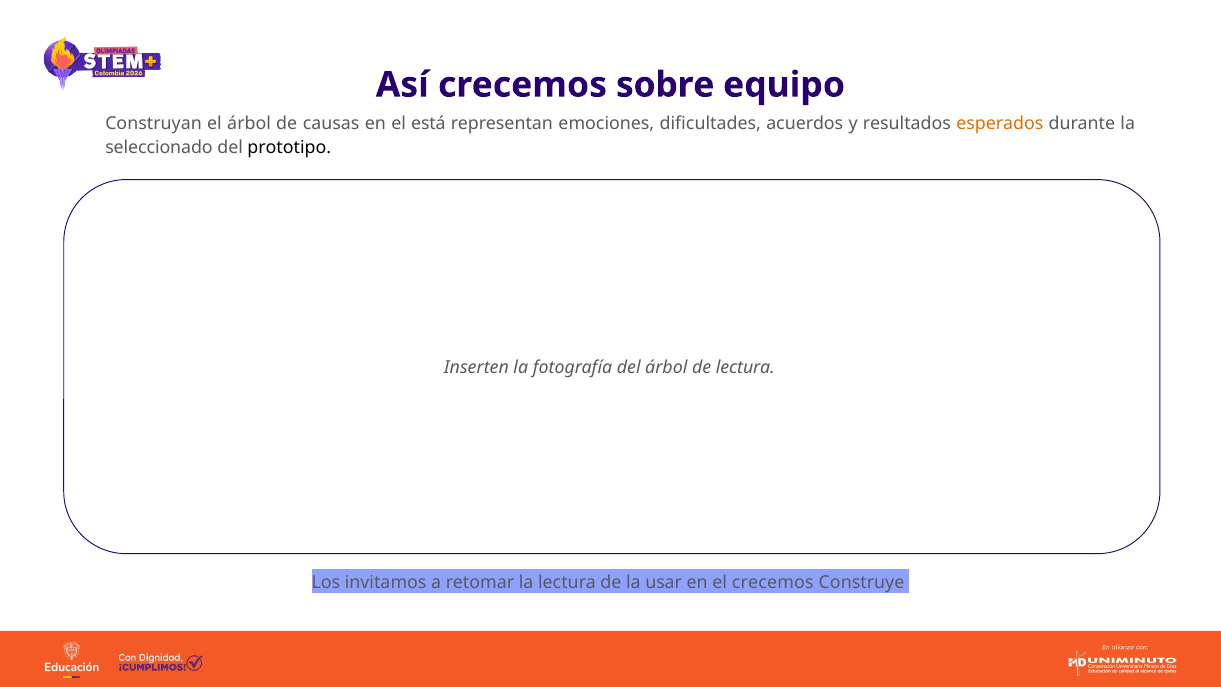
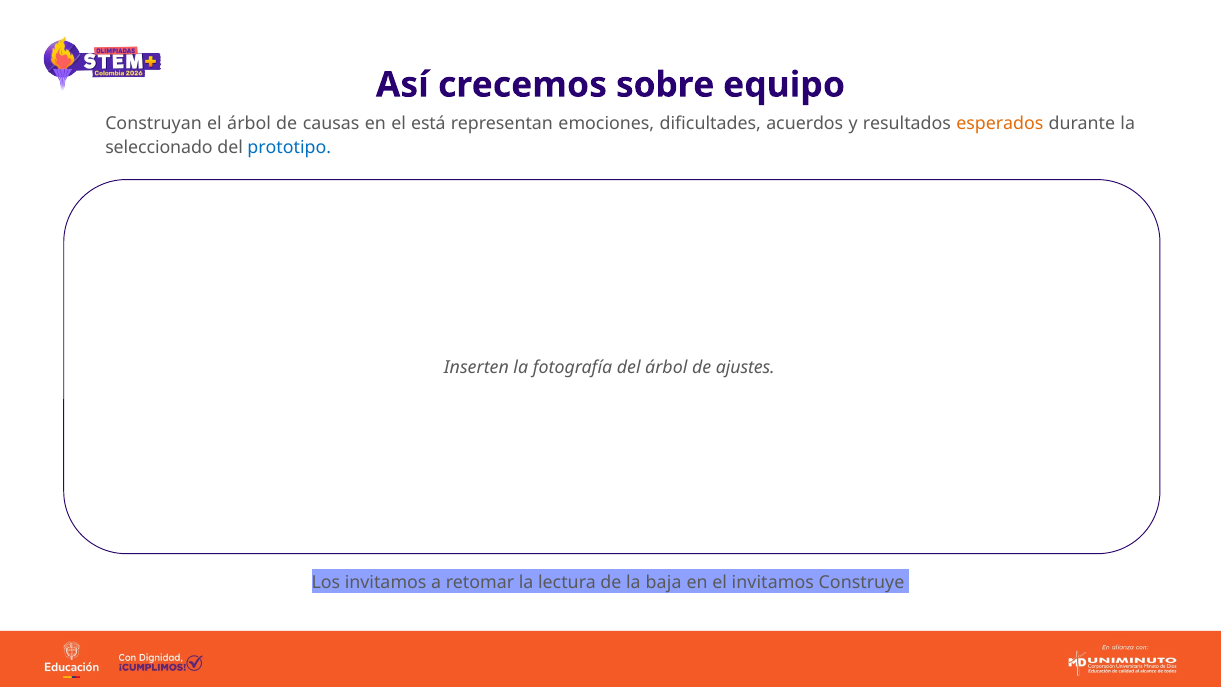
prototipo colour: black -> blue
de lectura: lectura -> ajustes
usar: usar -> baja
el crecemos: crecemos -> invitamos
